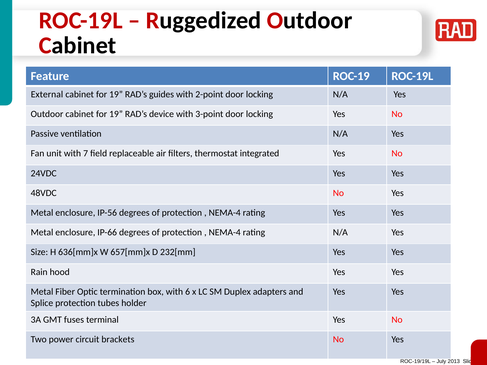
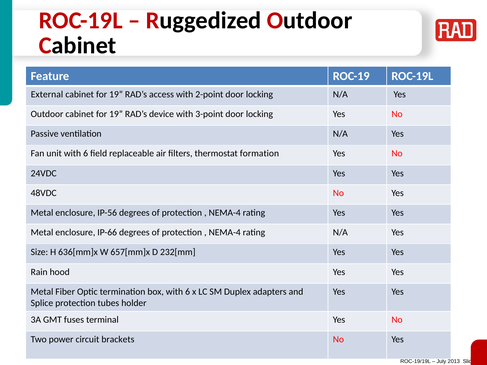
guides: guides -> access
unit with 7: 7 -> 6
integrated: integrated -> formation
